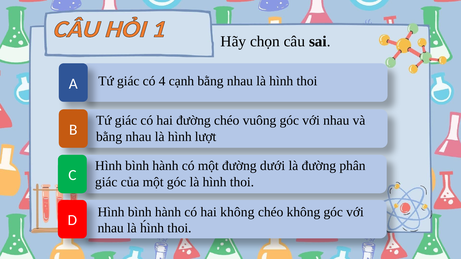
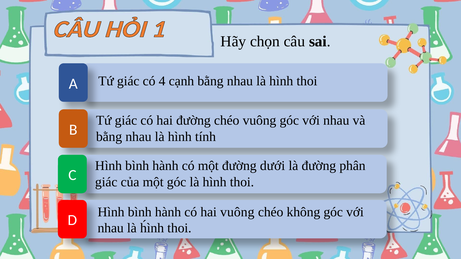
lượt: lượt -> tính
hai không: không -> vuông
